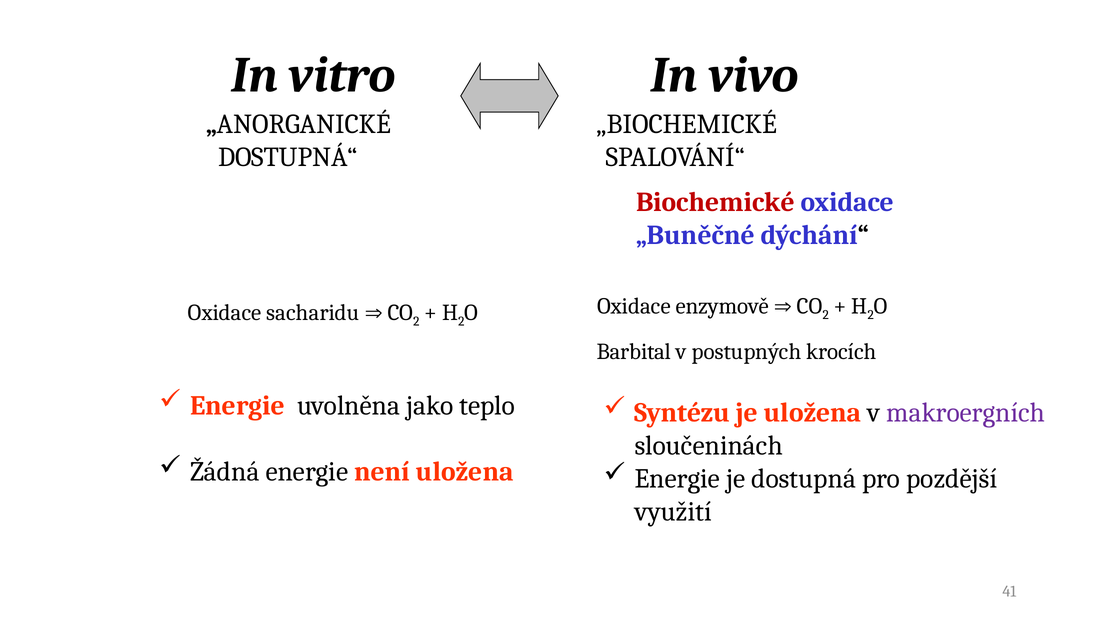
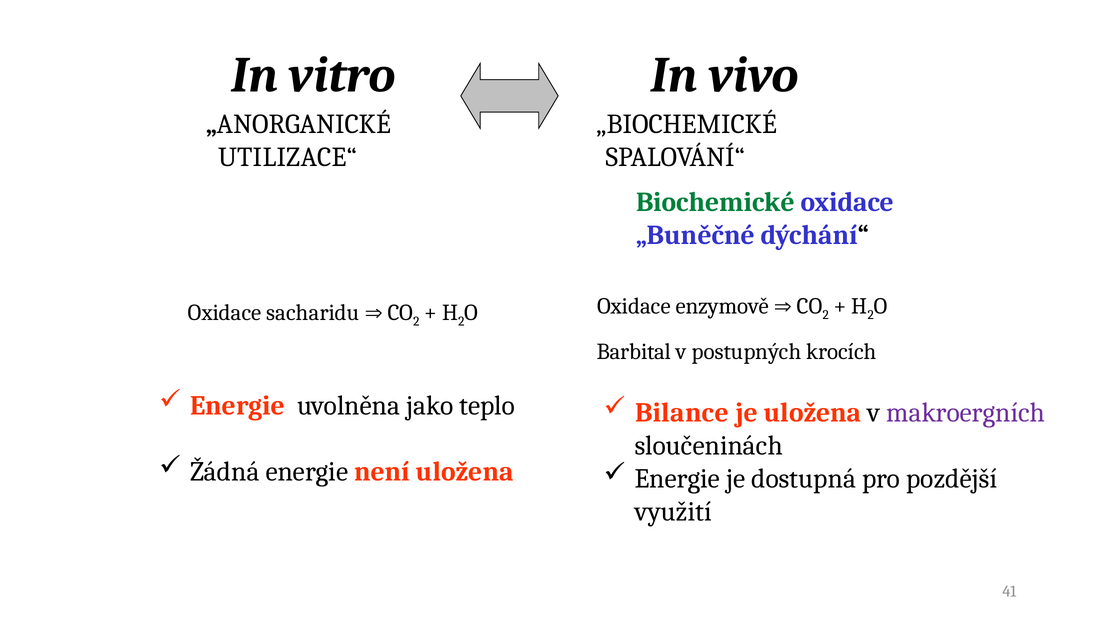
DOSTUPNÁ“: DOSTUPNÁ“ -> UTILIZACE“
Biochemické colour: red -> green
Syntézu: Syntézu -> Bilance
